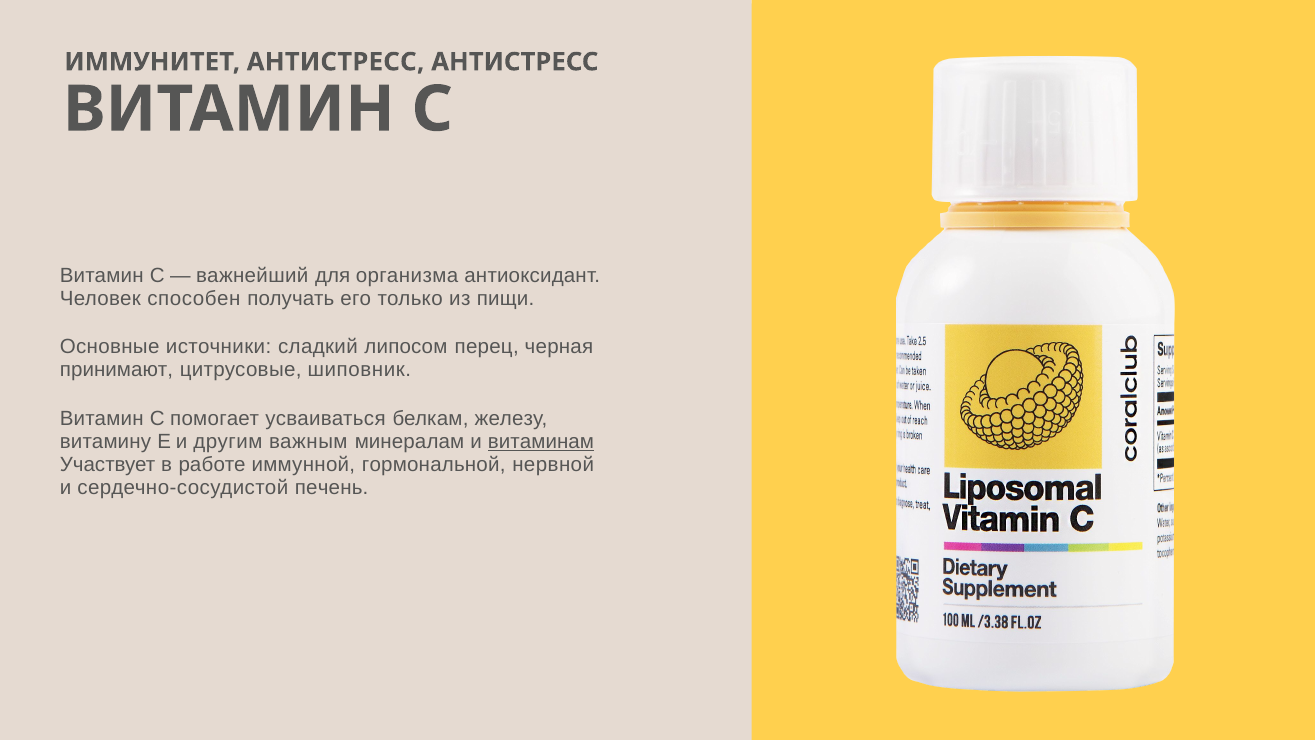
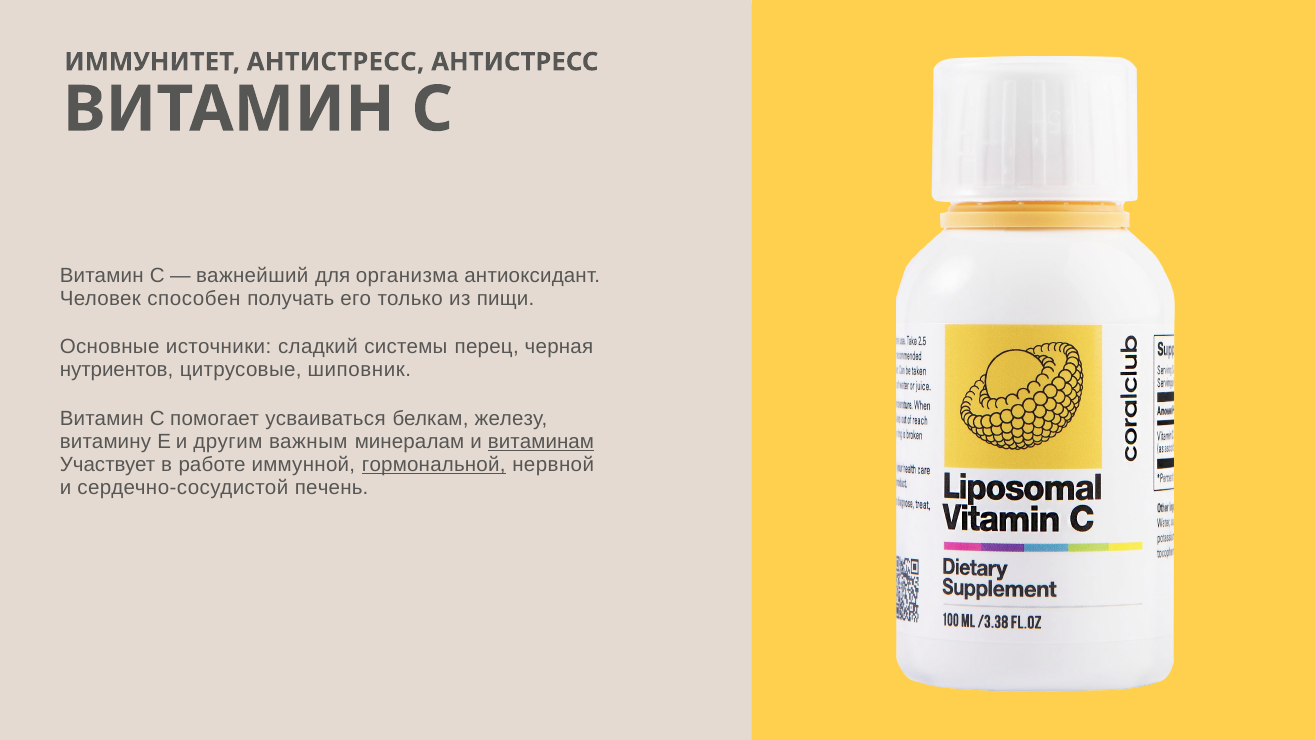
липосом: липосом -> системы
принимают: принимают -> нутриентов
гормональной underline: none -> present
